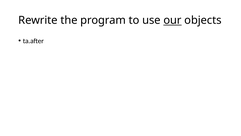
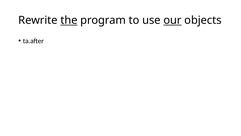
the underline: none -> present
